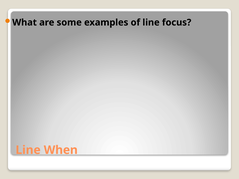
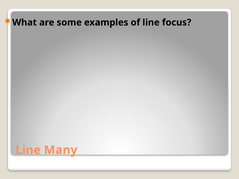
When: When -> Many
